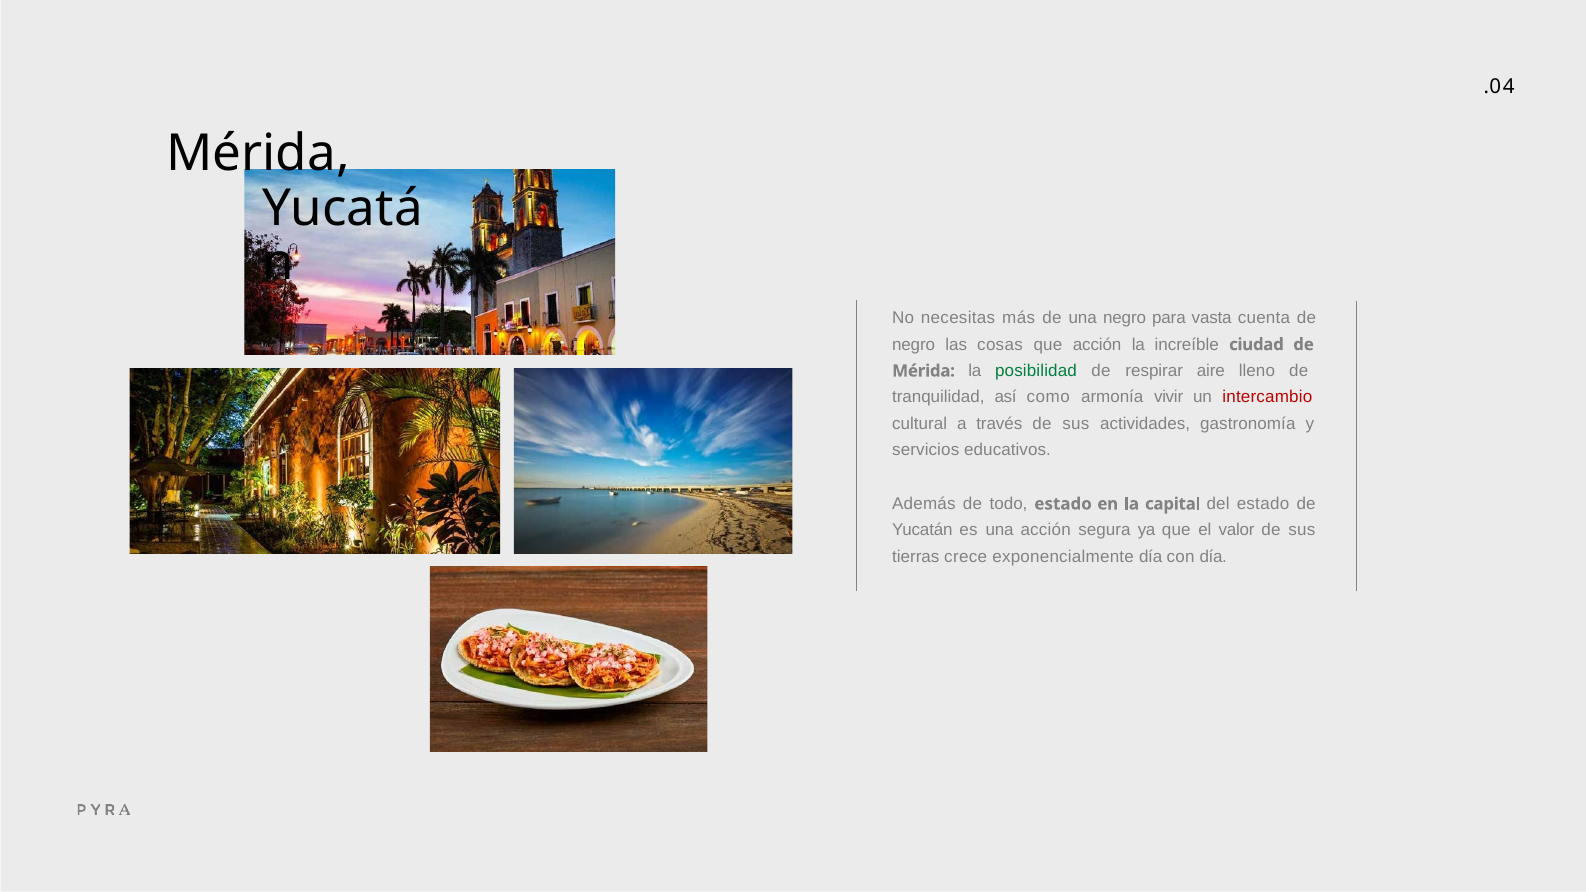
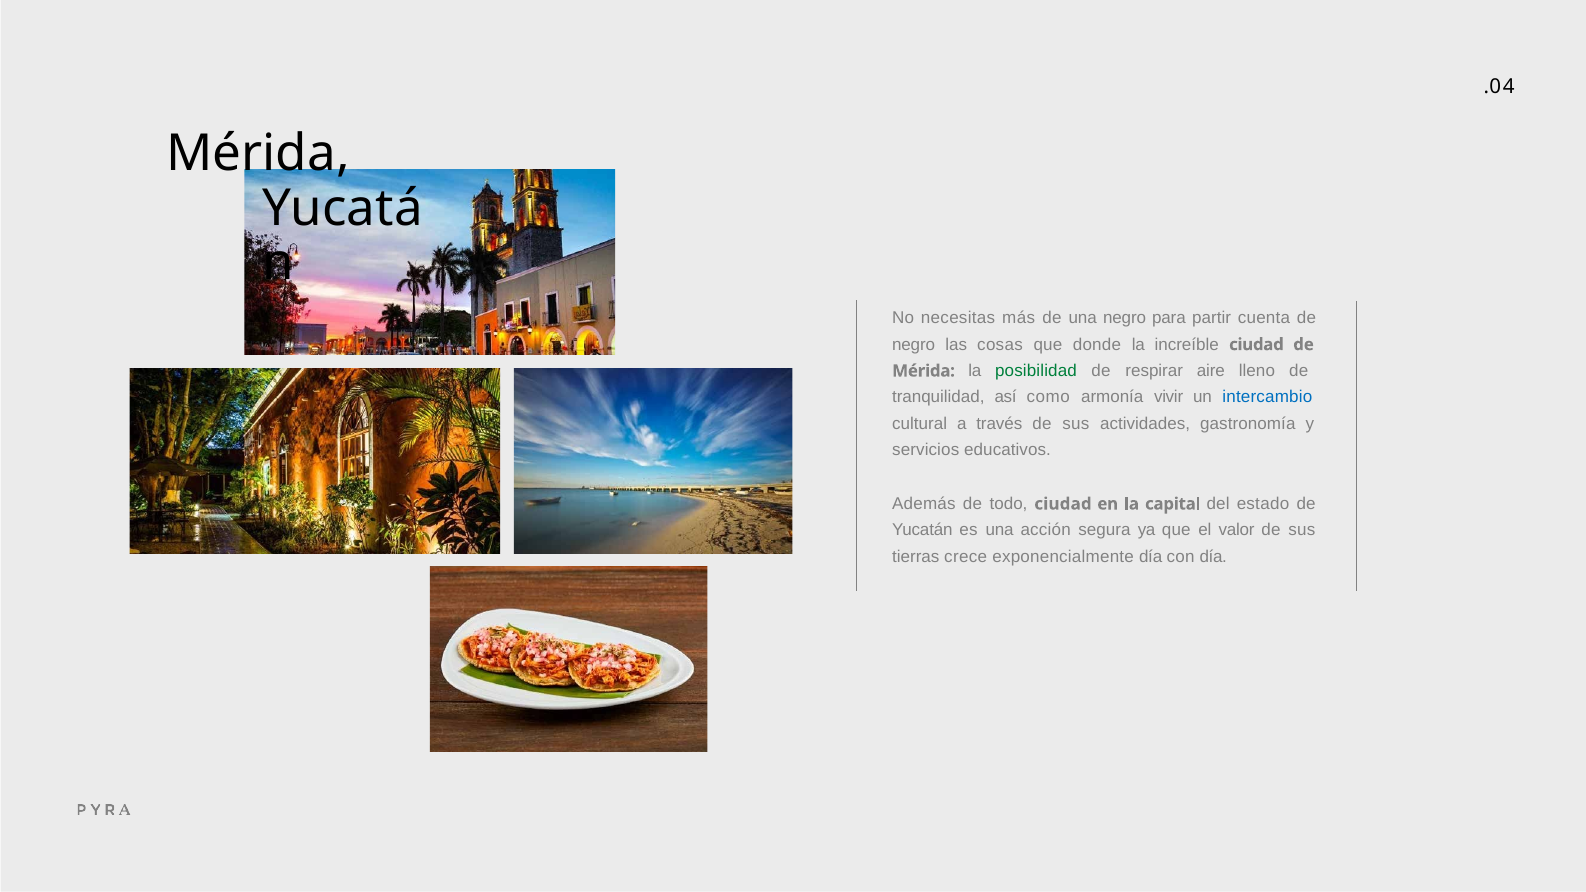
vasta: vasta -> partir
que acción: acción -> donde
intercambio colour: red -> blue
todo estado: estado -> ciudad
